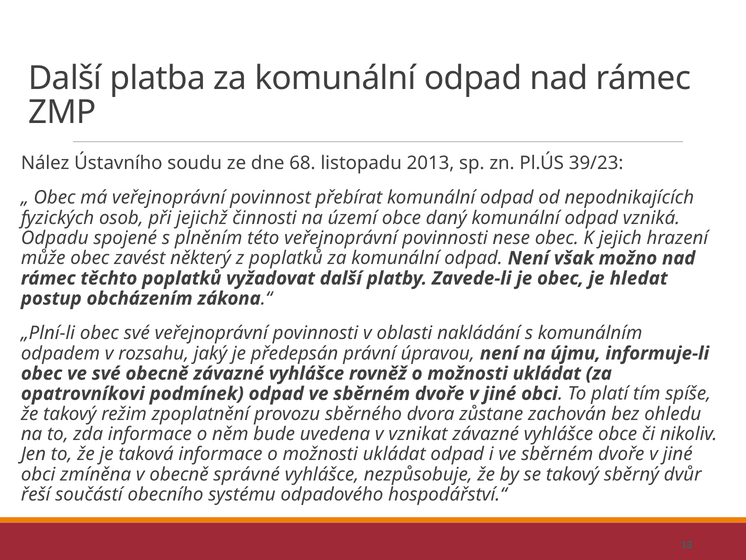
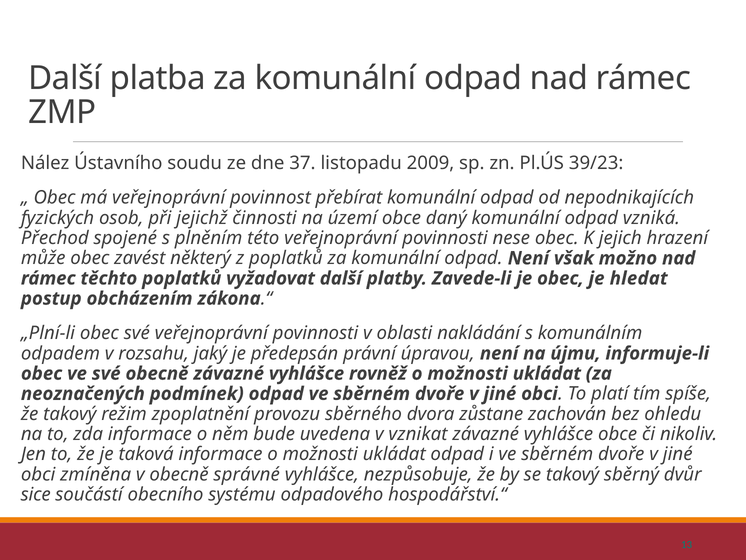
68: 68 -> 37
2013: 2013 -> 2009
Odpadu: Odpadu -> Přechod
opatrovníkovi: opatrovníkovi -> neoznačených
řeší: řeší -> sice
